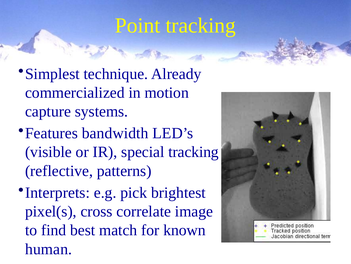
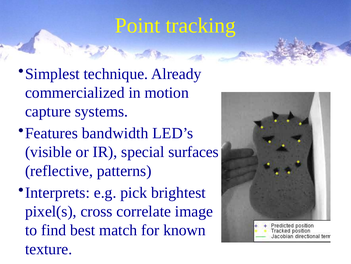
special tracking: tracking -> surfaces
human: human -> texture
